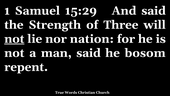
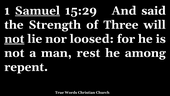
Samuel underline: none -> present
nation: nation -> loosed
man said: said -> rest
bosom: bosom -> among
